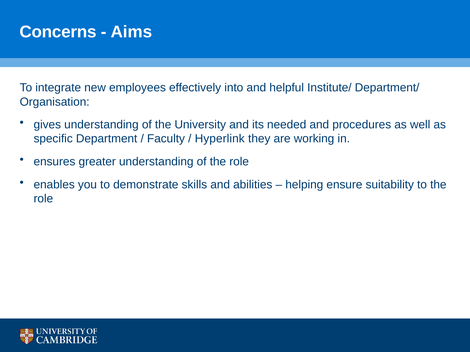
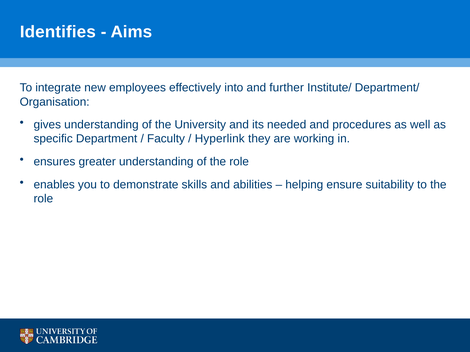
Concerns: Concerns -> Identifies
helpful: helpful -> further
